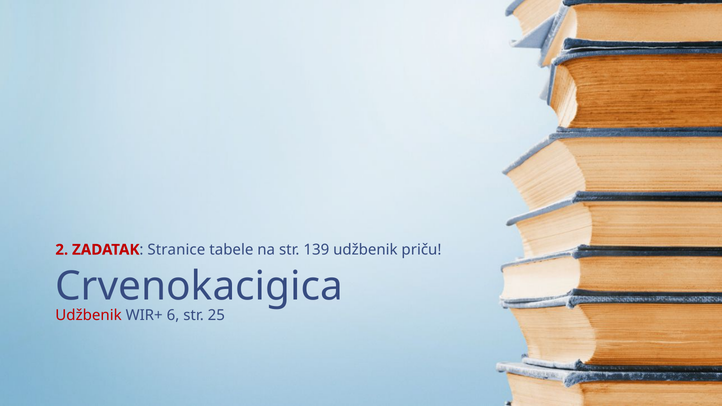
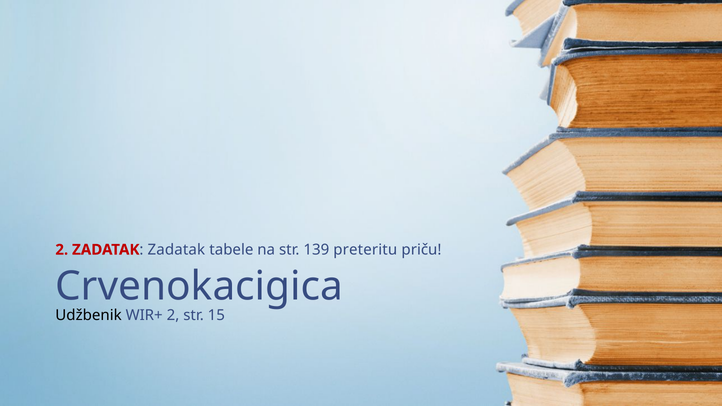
Stranice at (176, 250): Stranice -> Zadatak
139 udžbenik: udžbenik -> preteritu
Udžbenik at (89, 316) colour: red -> black
WIR+ 6: 6 -> 2
25: 25 -> 15
